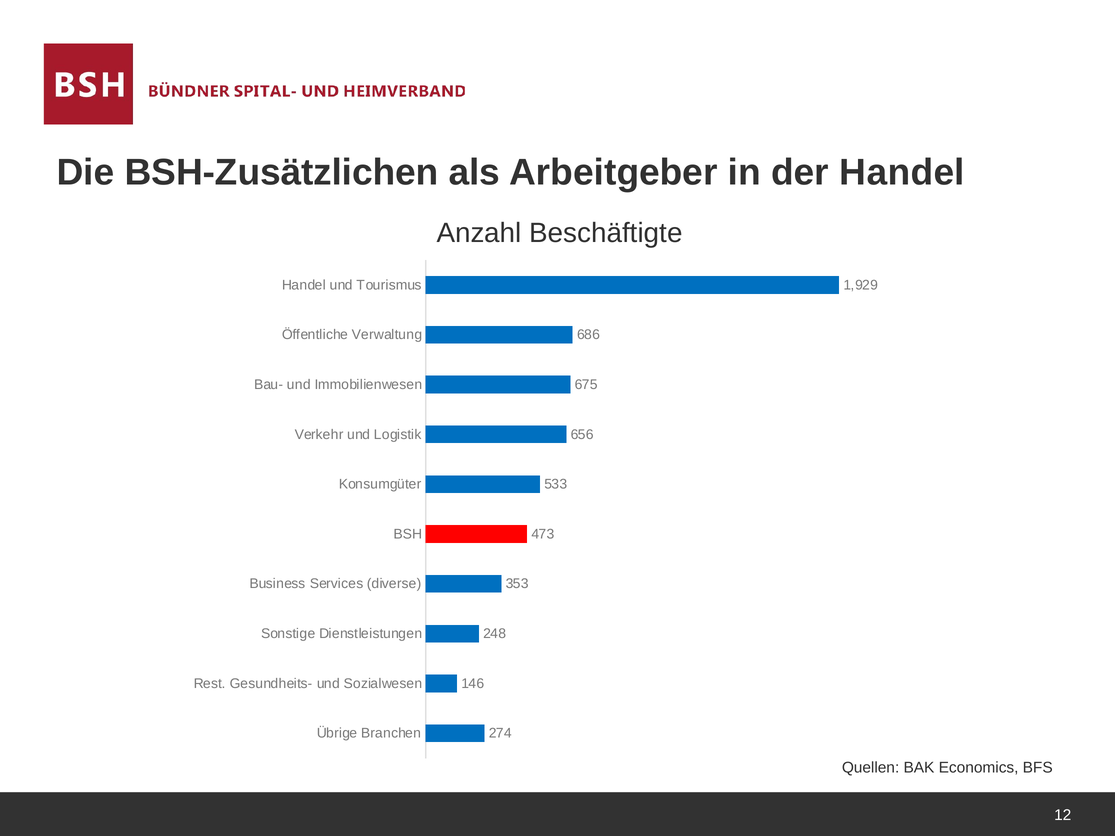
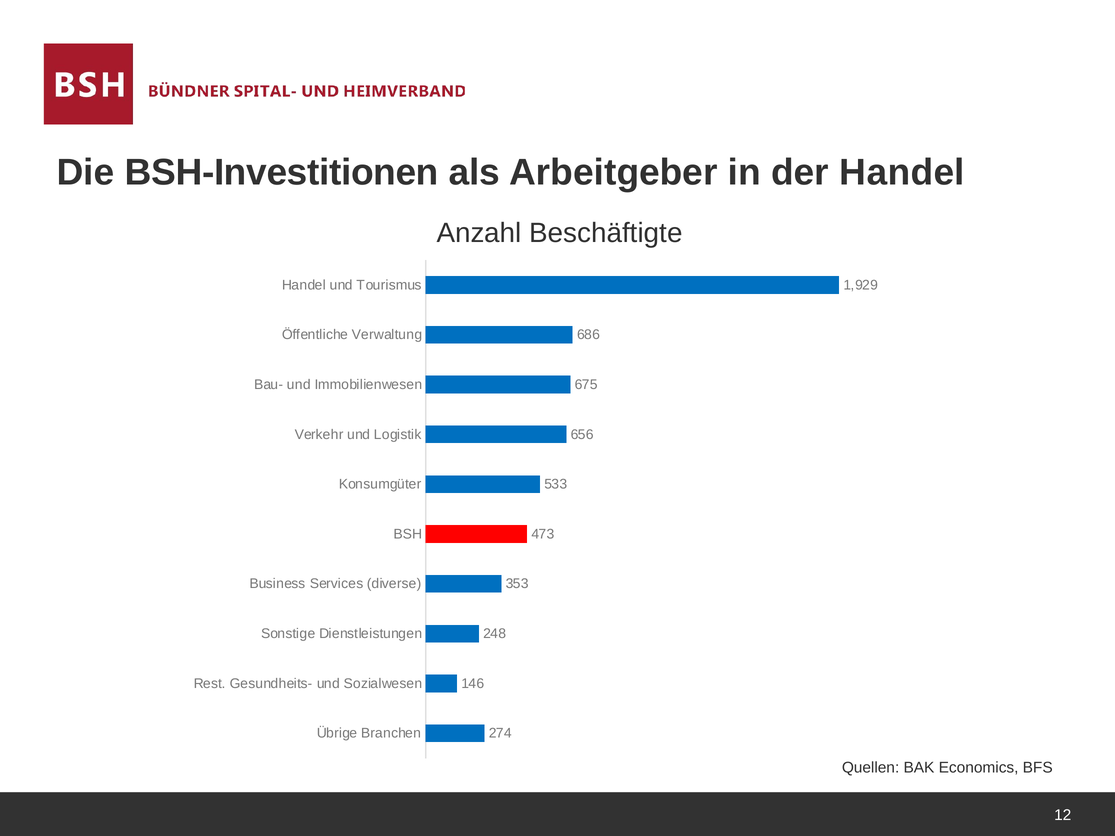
BSH-Zusätzlichen: BSH-Zusätzlichen -> BSH-Investitionen
